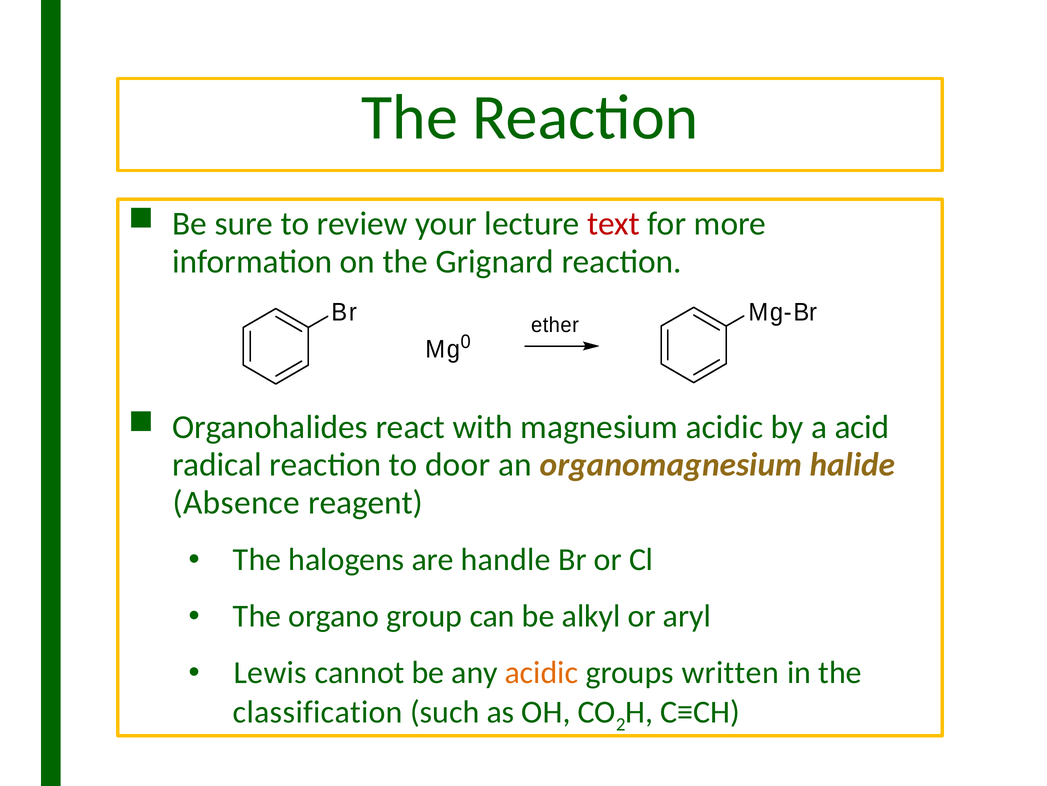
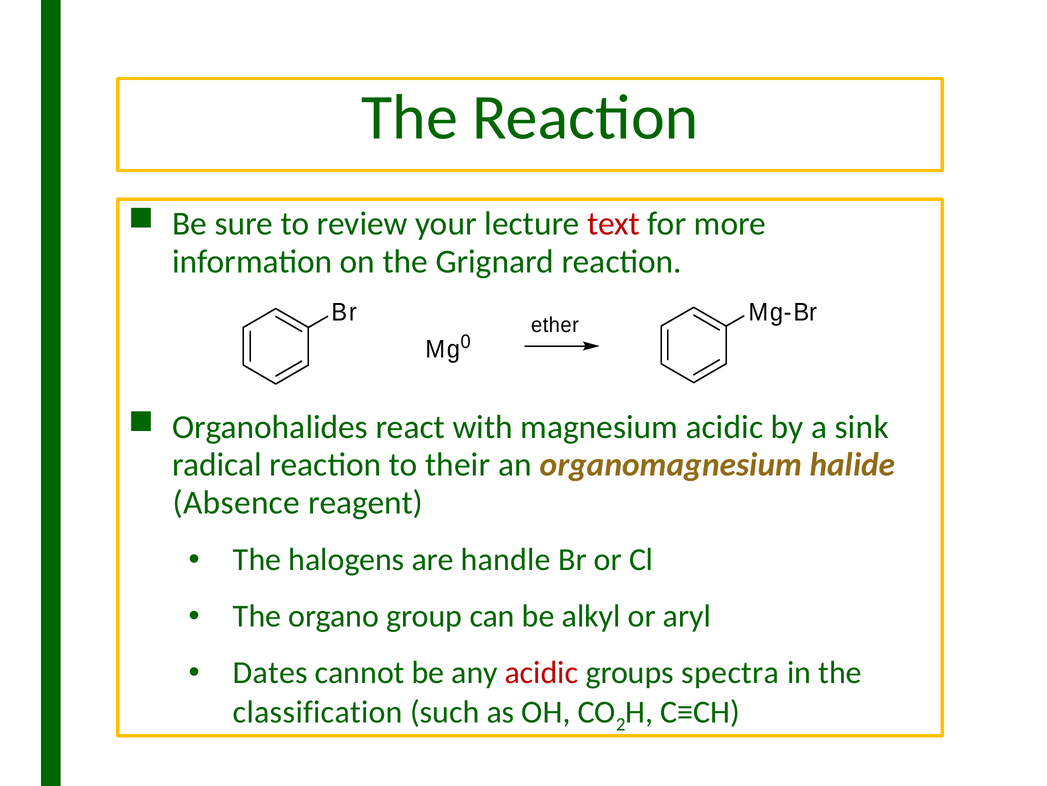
acid: acid -> sink
door: door -> their
Lewis: Lewis -> Dates
acidic at (541, 672) colour: orange -> red
written: written -> spectra
